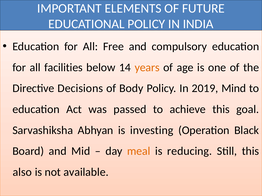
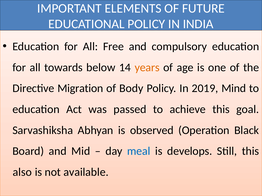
facilities: facilities -> towards
Decisions: Decisions -> Migration
investing: investing -> observed
meal colour: orange -> blue
reducing: reducing -> develops
